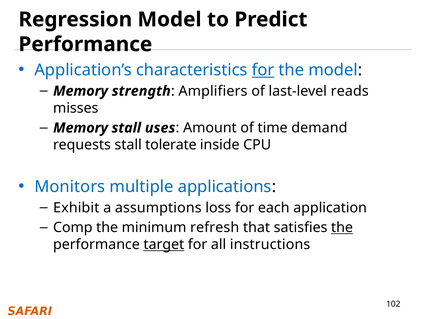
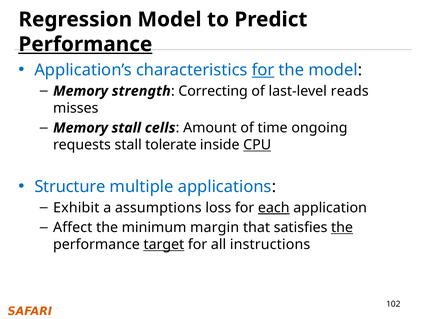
Performance at (85, 44) underline: none -> present
Amplifiers: Amplifiers -> Correcting
uses: uses -> cells
demand: demand -> ongoing
CPU underline: none -> present
Monitors: Monitors -> Structure
each underline: none -> present
Comp: Comp -> Affect
refresh: refresh -> margin
